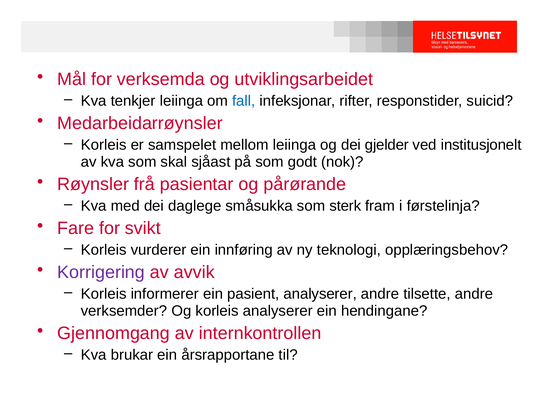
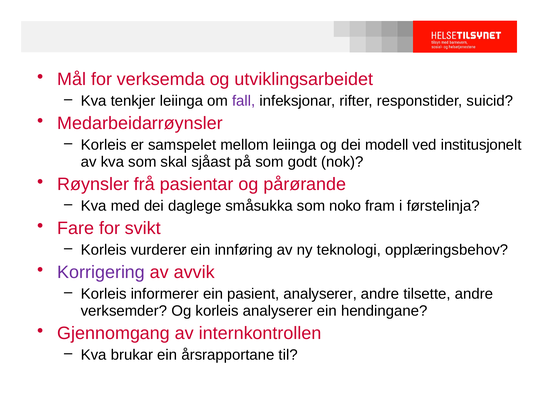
fall colour: blue -> purple
gjelder: gjelder -> modell
sterk: sterk -> noko
